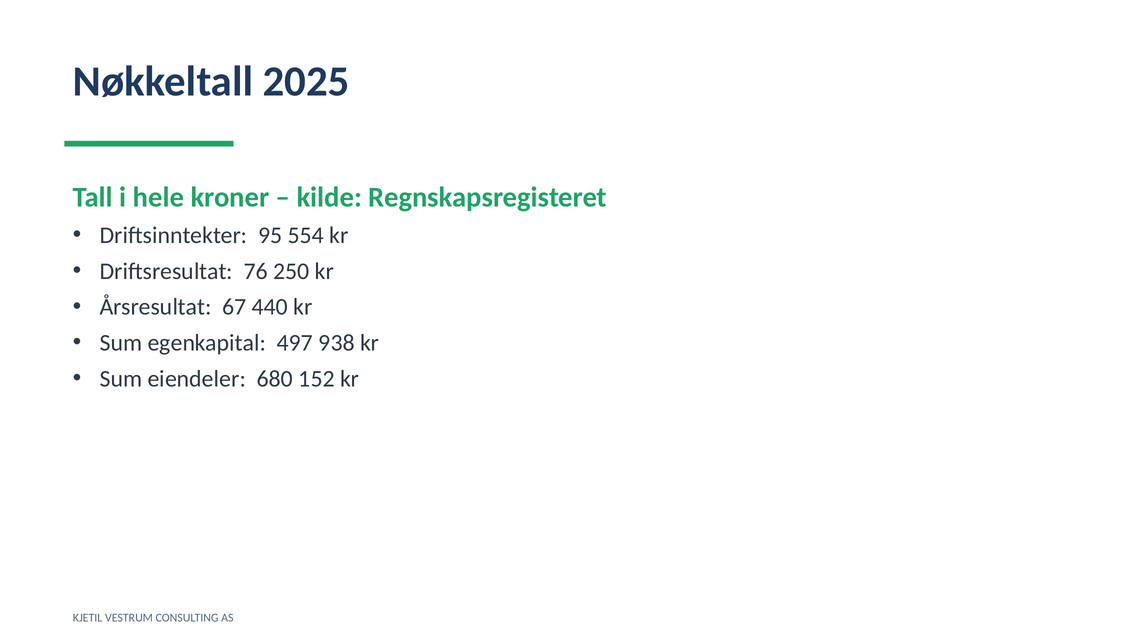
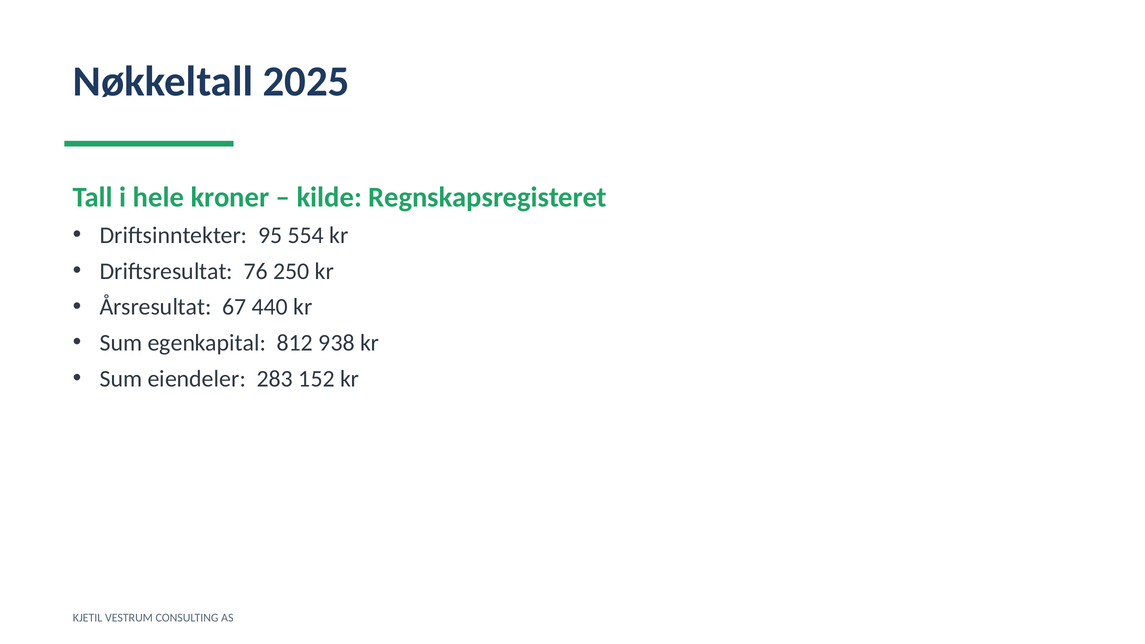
497: 497 -> 812
680: 680 -> 283
